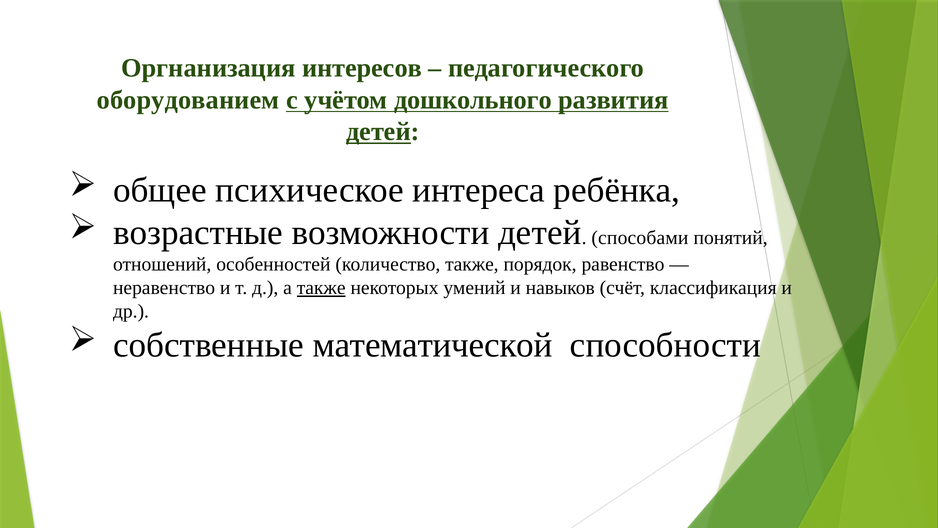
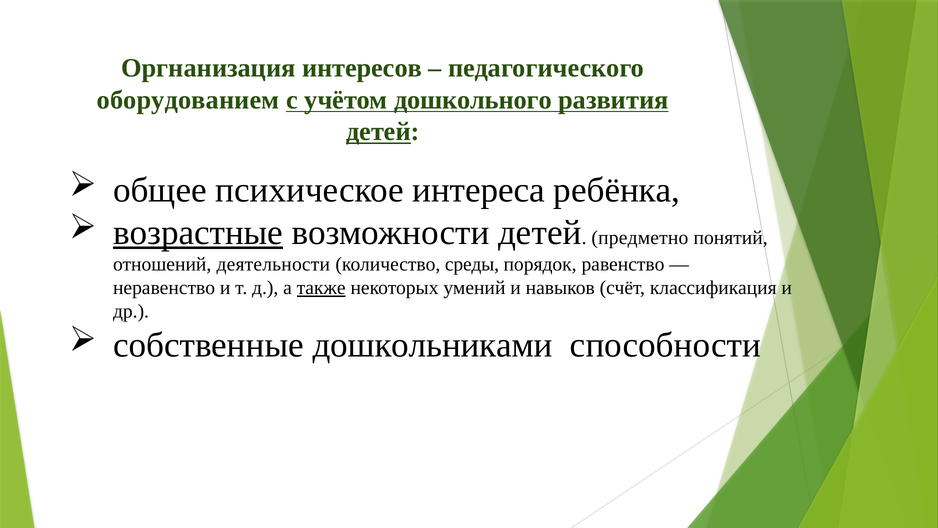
возрастные underline: none -> present
способами: способами -> предметно
особенностей: особенностей -> деятельности
количество также: также -> среды
математической: математической -> дошкольниками
